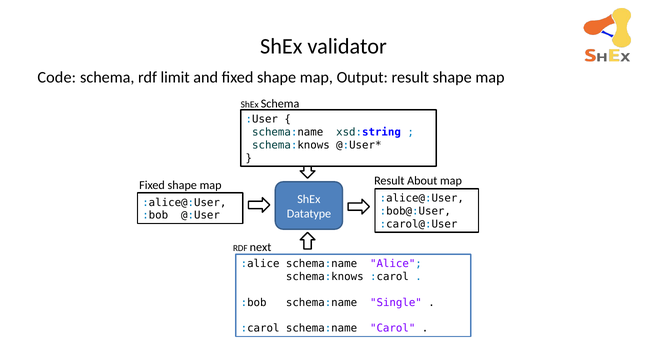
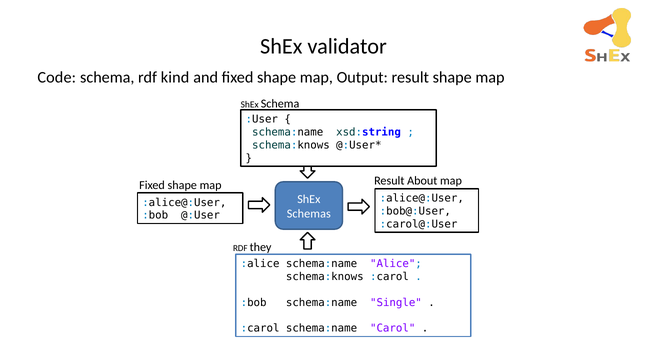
limit: limit -> kind
Datatype: Datatype -> Schemas
next: next -> they
